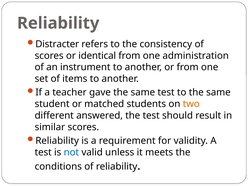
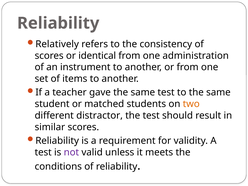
Distracter: Distracter -> Relatively
answered: answered -> distractor
not colour: blue -> purple
